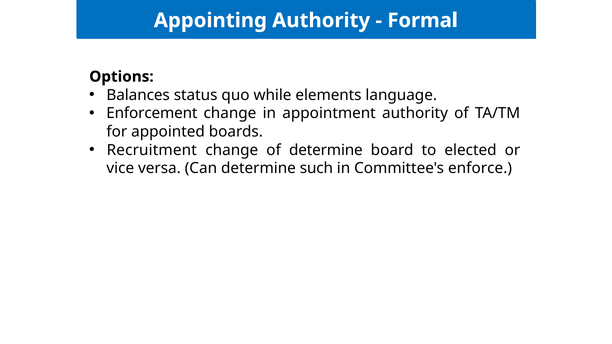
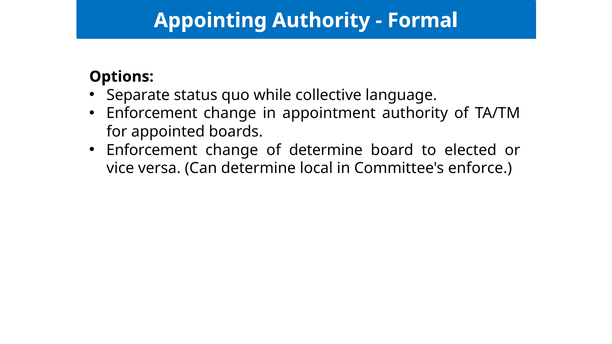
Balances: Balances -> Separate
elements: elements -> collective
Recruitment at (152, 150): Recruitment -> Enforcement
such: such -> local
